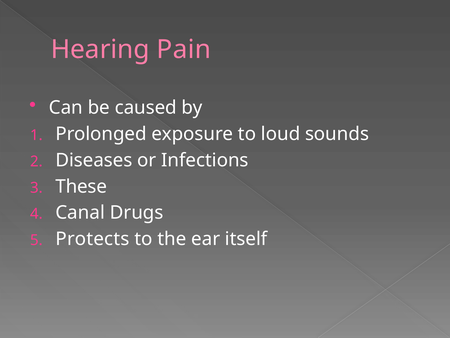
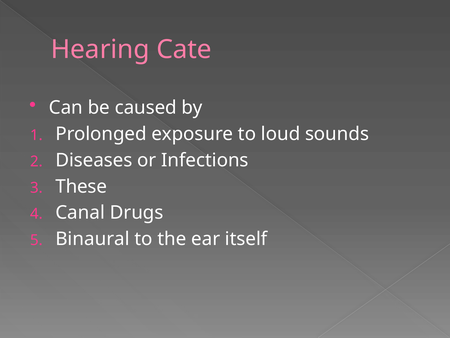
Pain: Pain -> Cate
Protects: Protects -> Binaural
